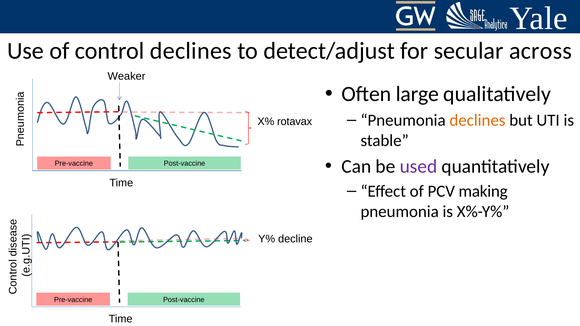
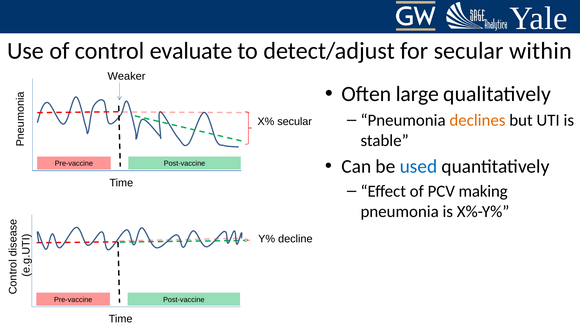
control declines: declines -> evaluate
across: across -> within
X% rotavax: rotavax -> secular
used colour: purple -> blue
